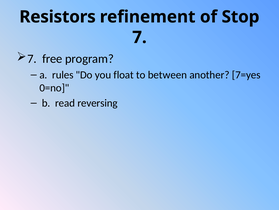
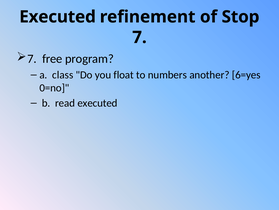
Resistors at (58, 17): Resistors -> Executed
rules: rules -> class
between: between -> numbers
7=yes: 7=yes -> 6=yes
read reversing: reversing -> executed
